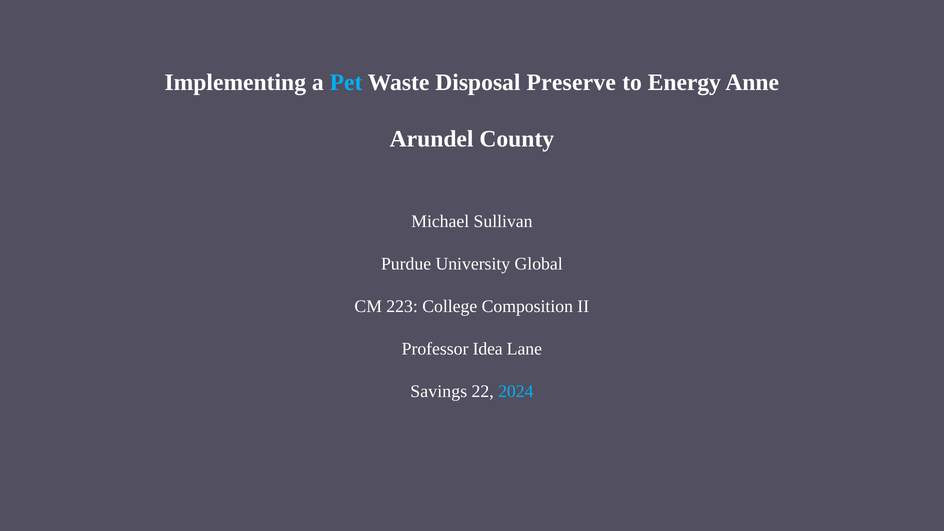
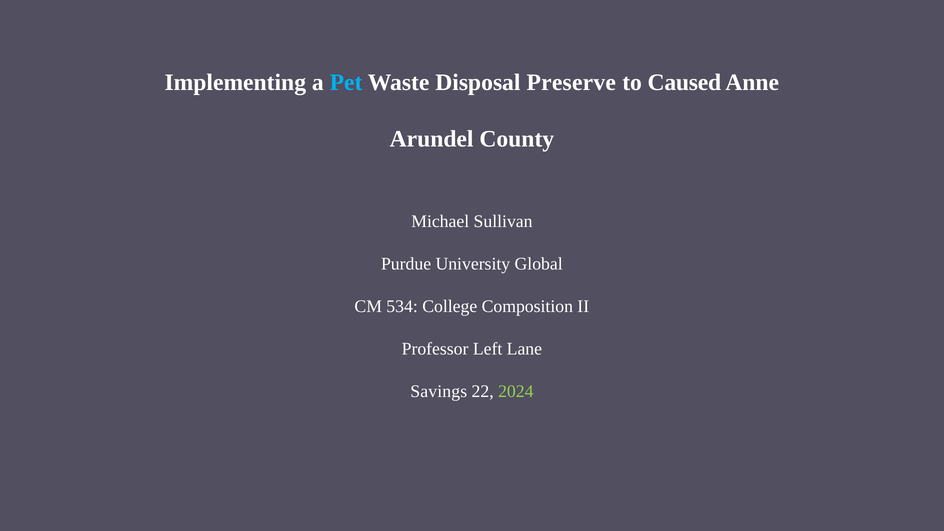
Energy: Energy -> Caused
223: 223 -> 534
Idea: Idea -> Left
2024 colour: light blue -> light green
